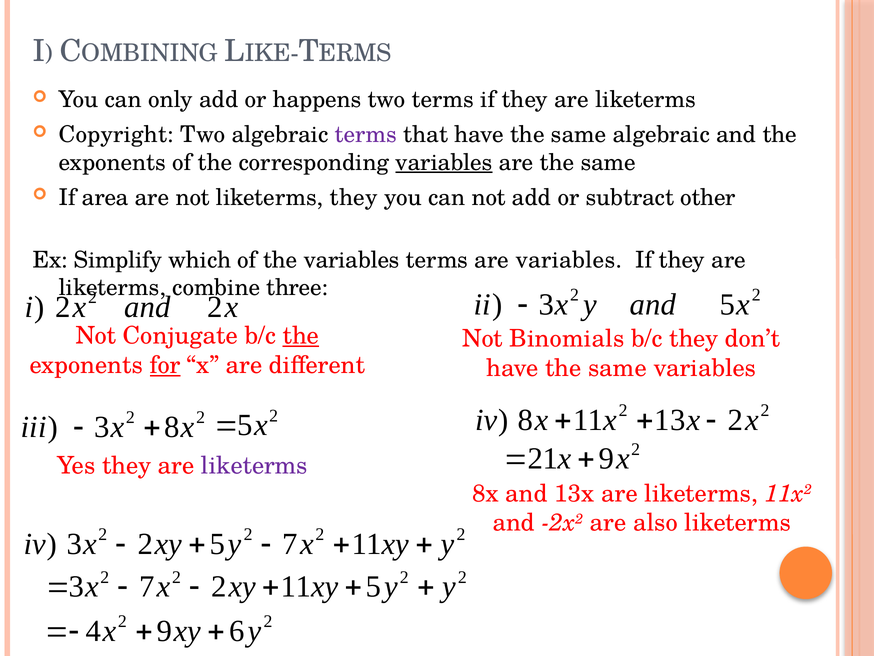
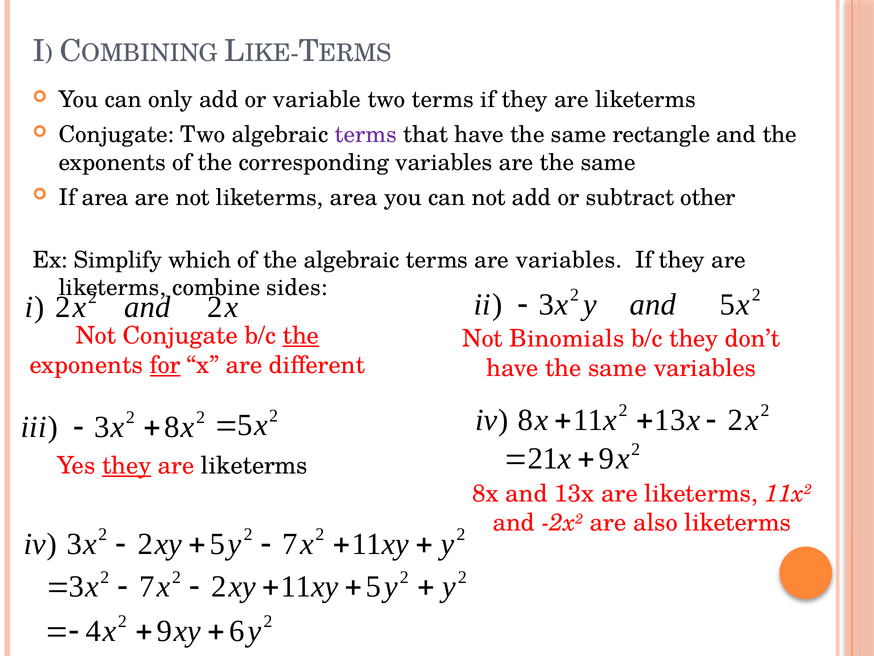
happens: happens -> variable
Copyright at (116, 135): Copyright -> Conjugate
same algebraic: algebraic -> rectangle
variables at (444, 162) underline: present -> none
liketerms they: they -> area
the variables: variables -> algebraic
three: three -> sides
they at (127, 465) underline: none -> present
liketerms at (254, 465) colour: purple -> black
